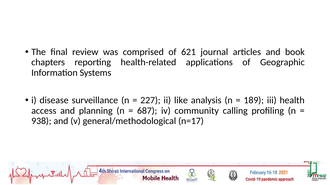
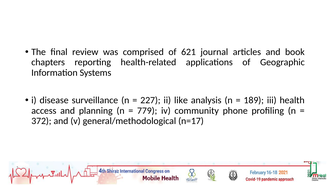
687: 687 -> 779
calling: calling -> phone
938: 938 -> 372
